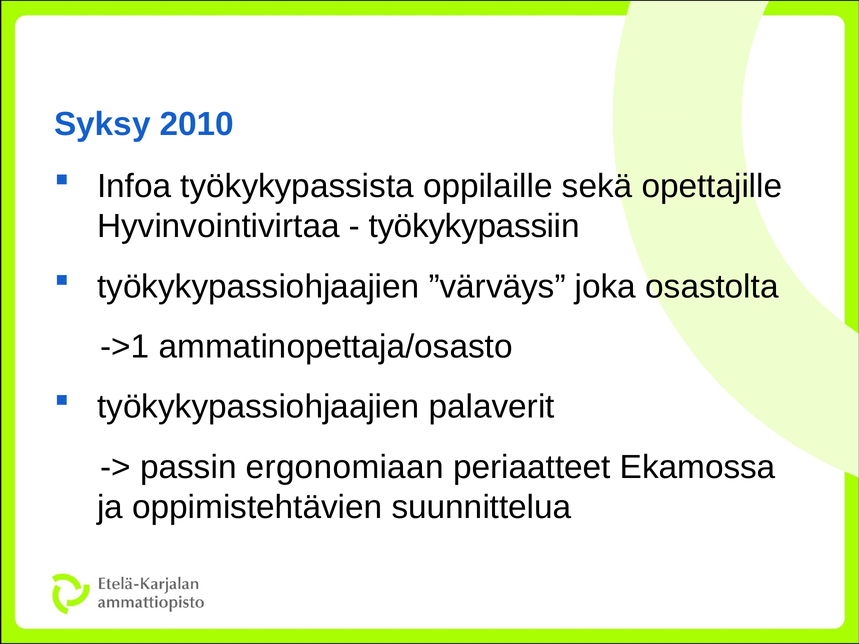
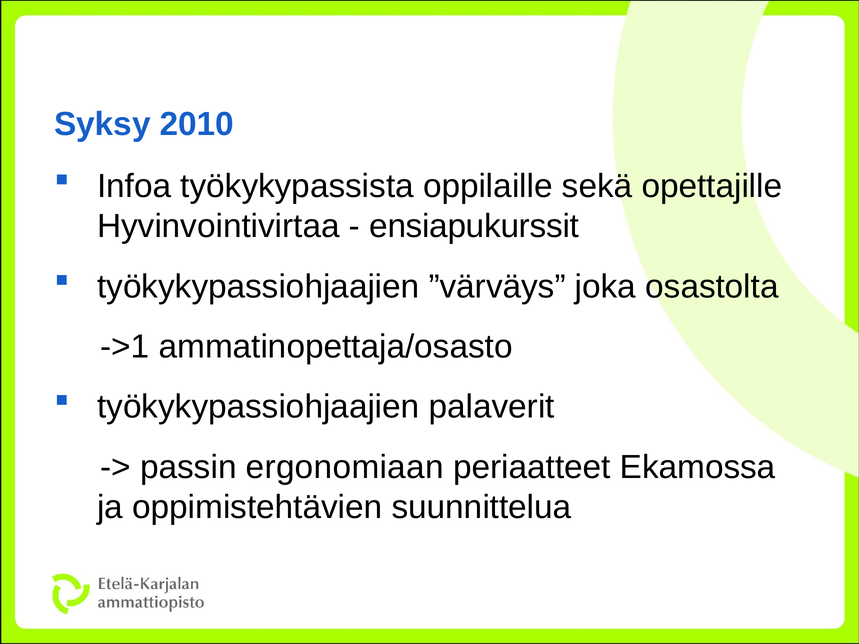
työkykypassiin: työkykypassiin -> ensiapukurssit
